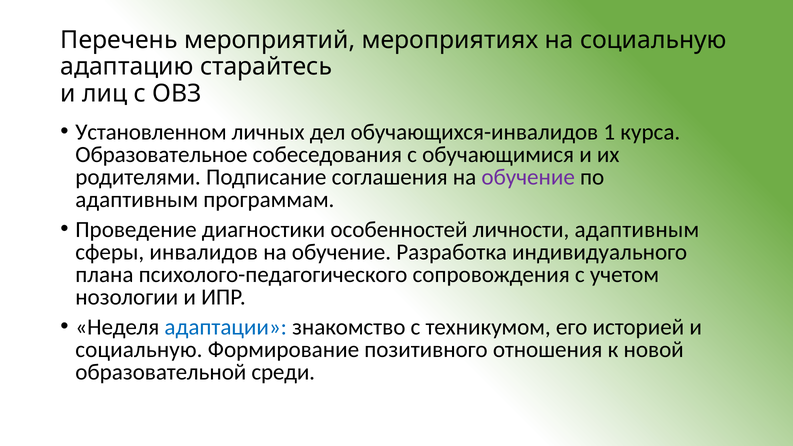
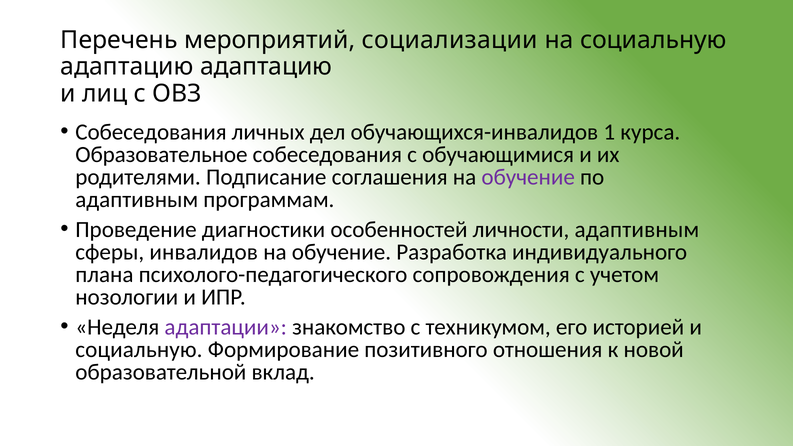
мероприятиях: мероприятиях -> социализации
адаптацию старайтесь: старайтесь -> адаптацию
Установленном at (151, 132): Установленном -> Собеседования
адаптации colour: blue -> purple
среди: среди -> вклад
